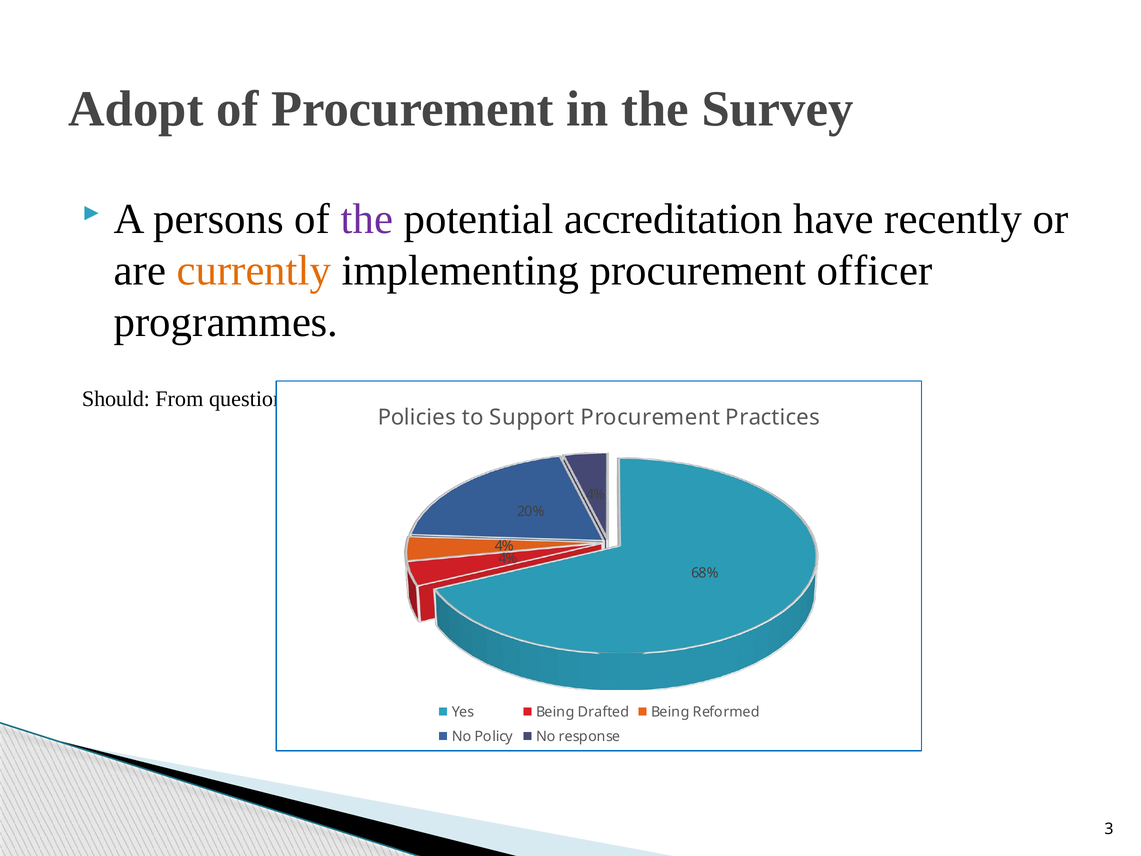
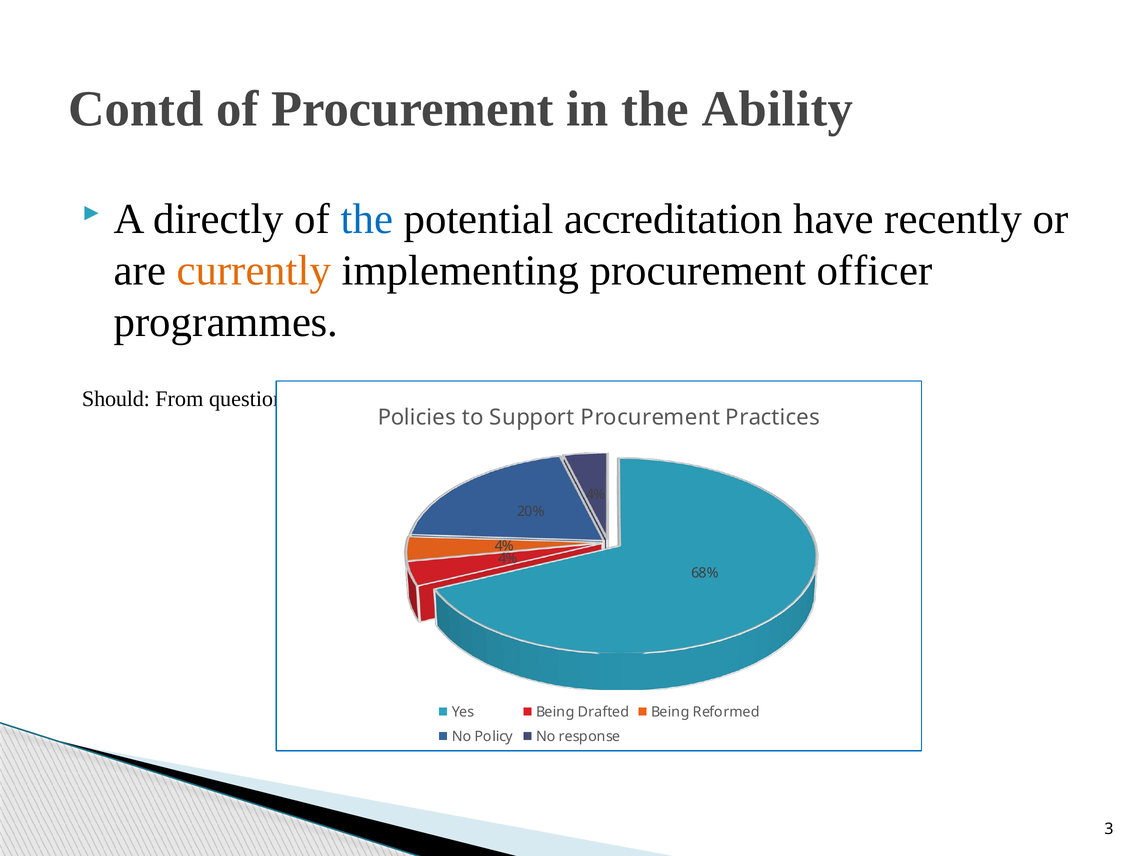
Adopt: Adopt -> Contd
Survey: Survey -> Ability
persons: persons -> directly
the at (367, 219) colour: purple -> blue
